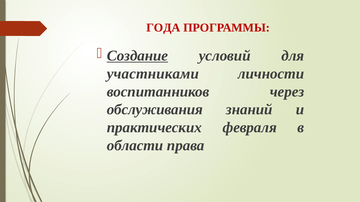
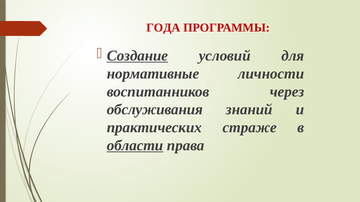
участниками: участниками -> нормативные
февраля: февраля -> страже
области underline: none -> present
